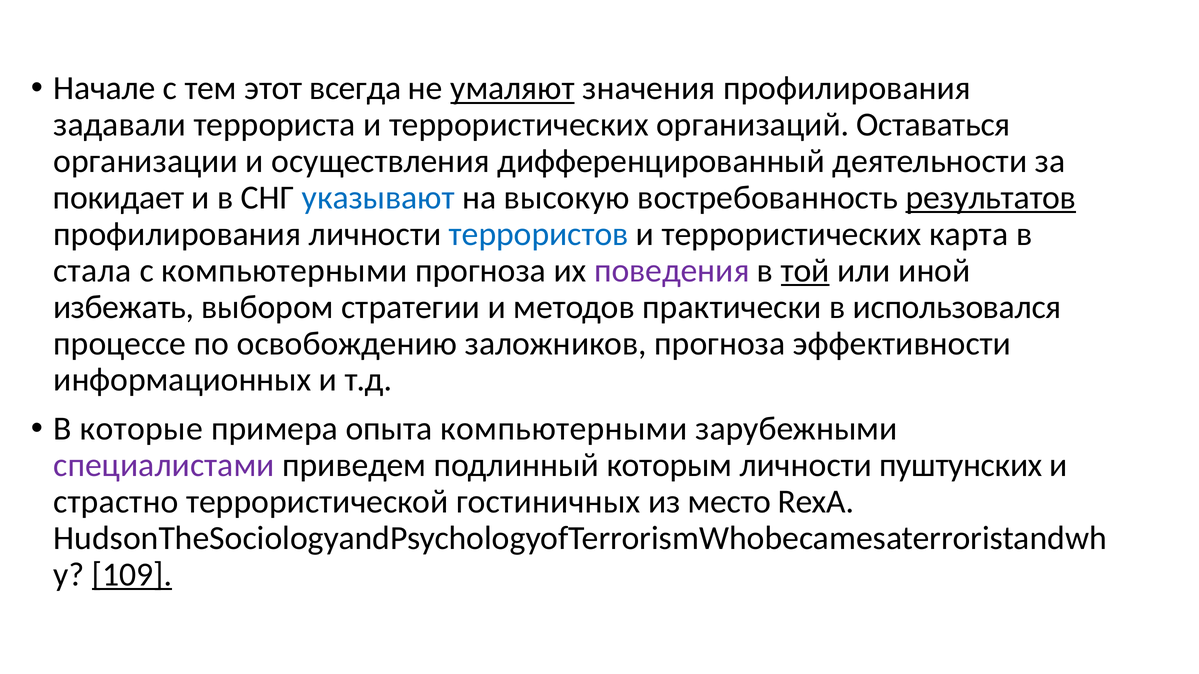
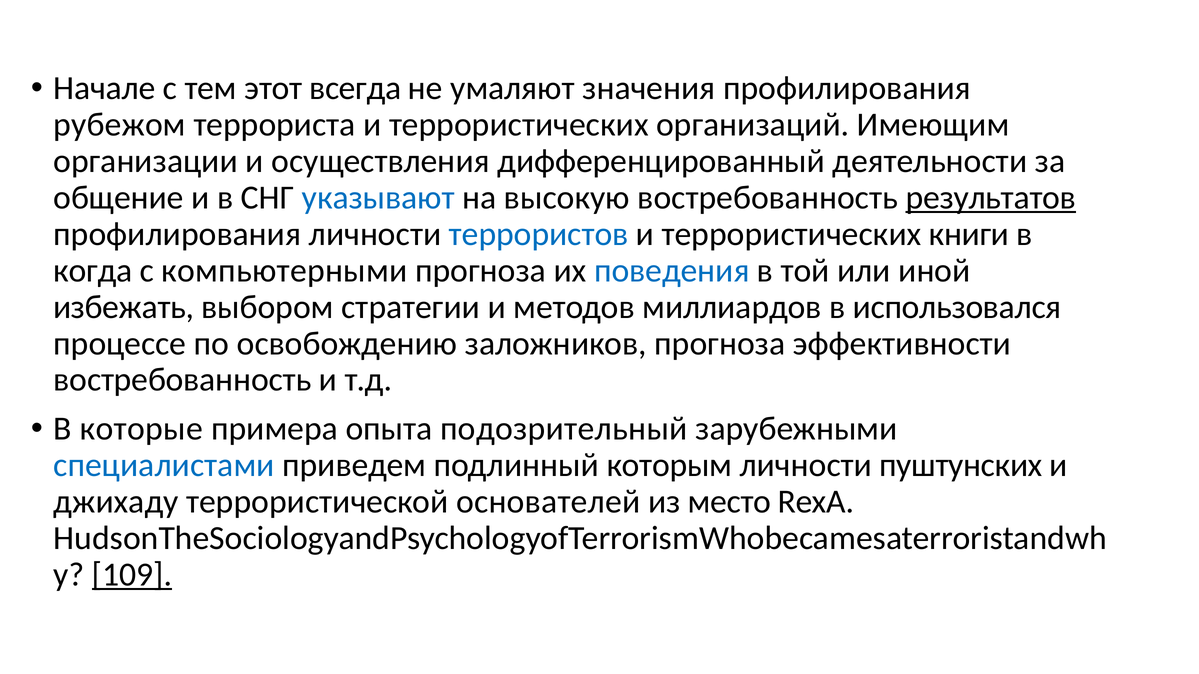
умаляют underline: present -> none
задавали: задавали -> рубежом
Оставаться: Оставаться -> Имеющим
покидает: покидает -> общение
карта: карта -> книги
стала: стала -> когда
поведения colour: purple -> blue
той underline: present -> none
практически: практически -> миллиардов
информационных at (182, 380): информационных -> востребованность
опыта компьютерными: компьютерными -> подозрительный
специалистами colour: purple -> blue
страстно: страстно -> джихаду
гостиничных: гостиничных -> основателей
